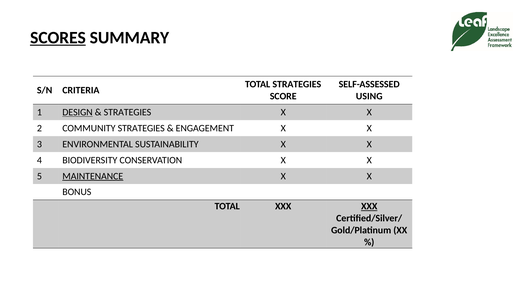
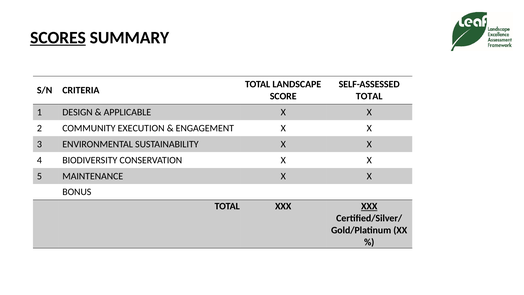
TOTAL STRATEGIES: STRATEGIES -> LANDSCAPE
USING at (369, 96): USING -> TOTAL
DESIGN underline: present -> none
STRATEGIES at (127, 112): STRATEGIES -> APPLICABLE
COMMUNITY STRATEGIES: STRATEGIES -> EXECUTION
MAINTENANCE underline: present -> none
